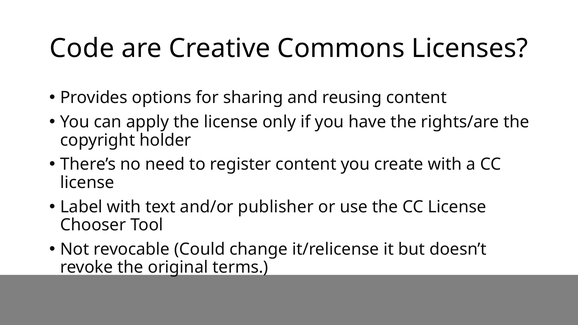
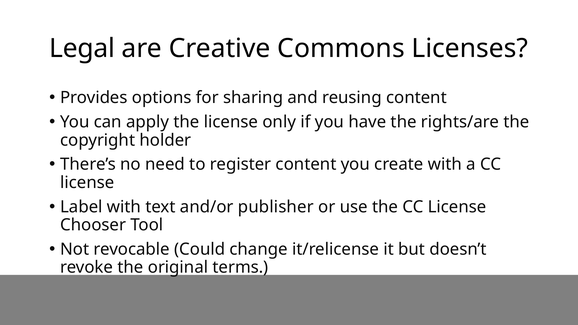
Code: Code -> Legal
